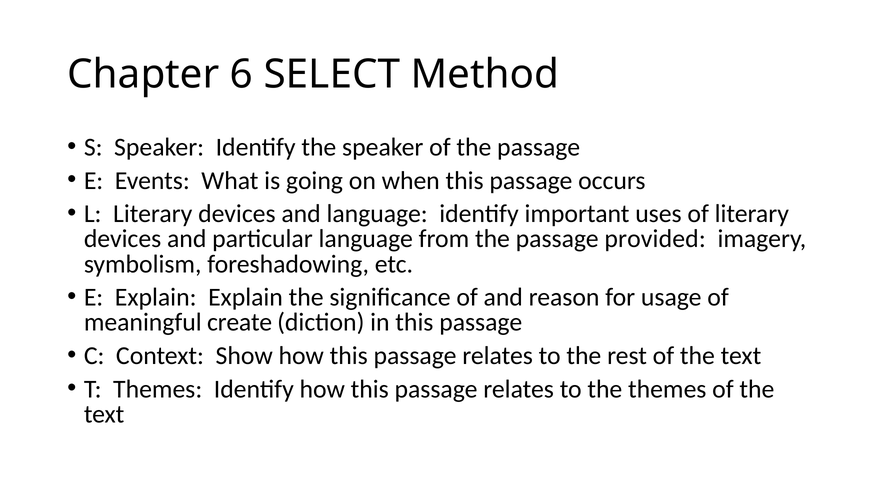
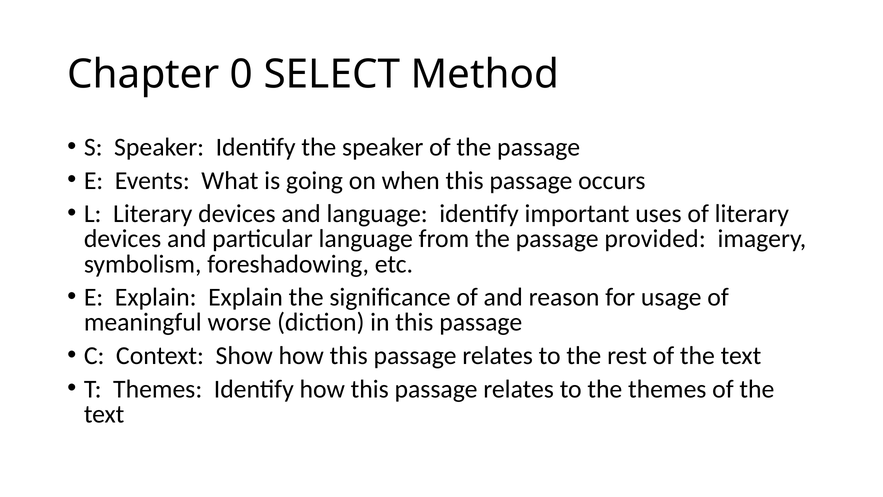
6: 6 -> 0
create: create -> worse
